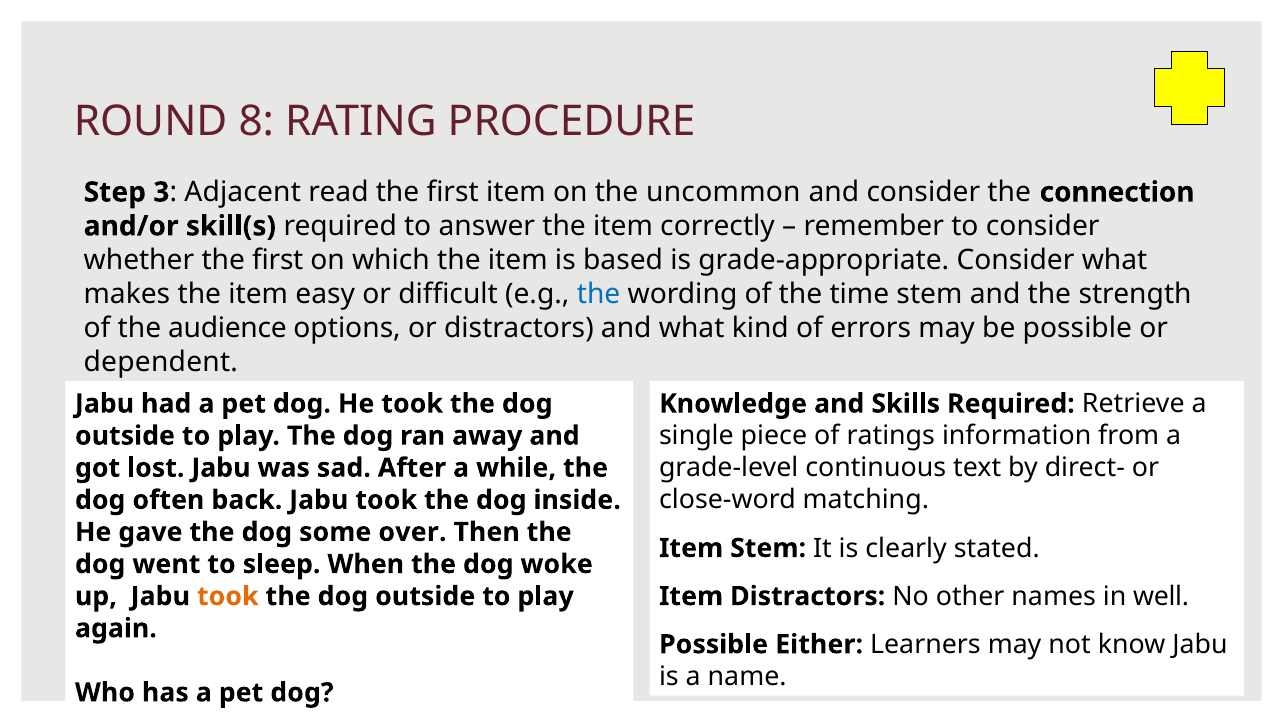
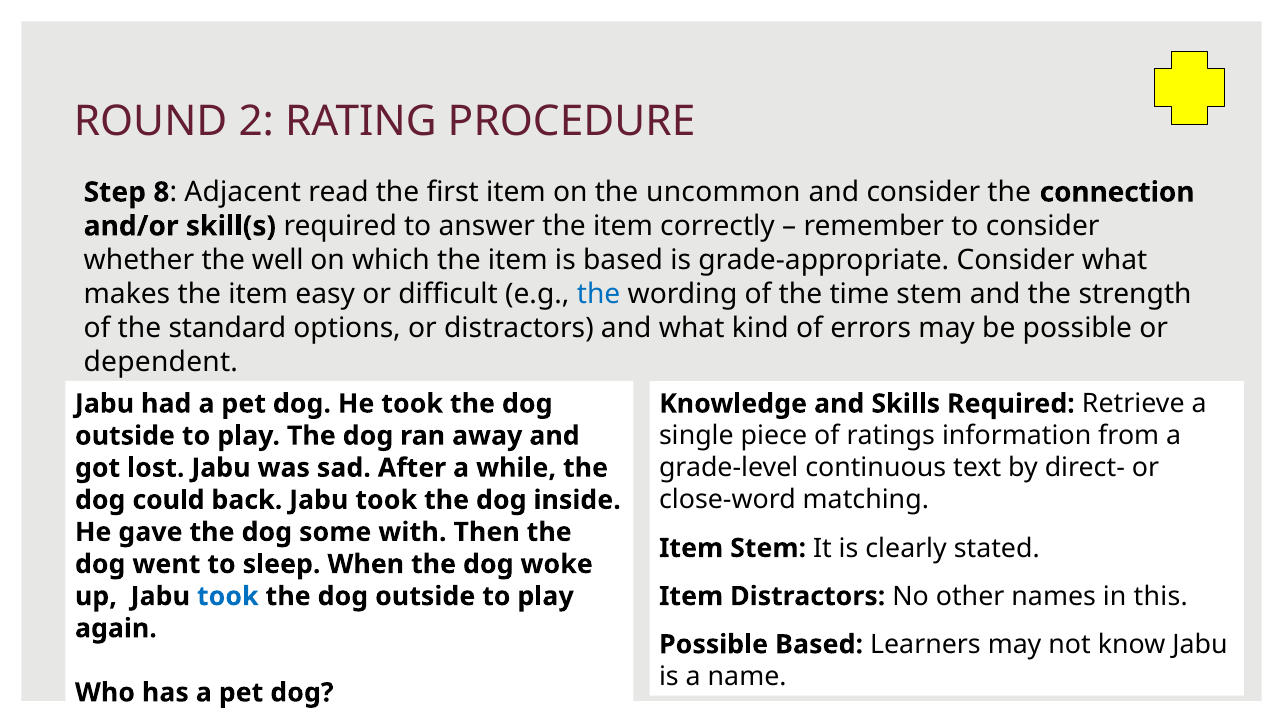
8: 8 -> 2
3: 3 -> 8
whether the first: first -> well
audience: audience -> standard
often: often -> could
over: over -> with
took at (228, 596) colour: orange -> blue
well: well -> this
Possible Either: Either -> Based
